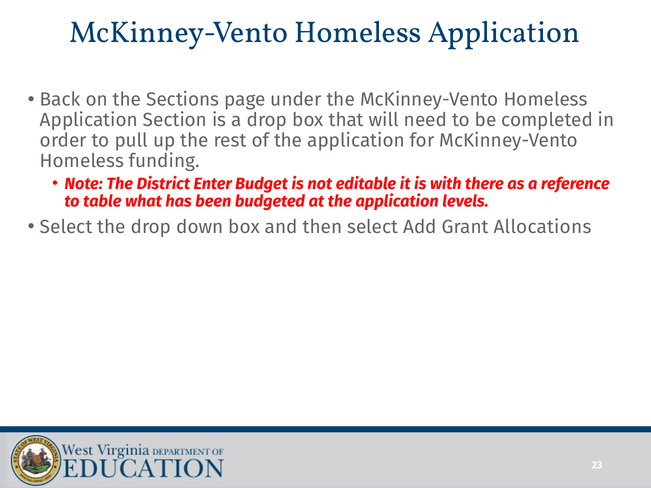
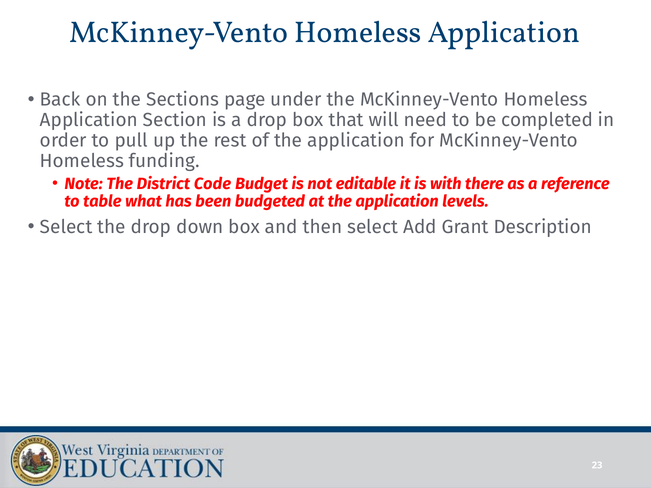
Enter: Enter -> Code
Allocations: Allocations -> Description
